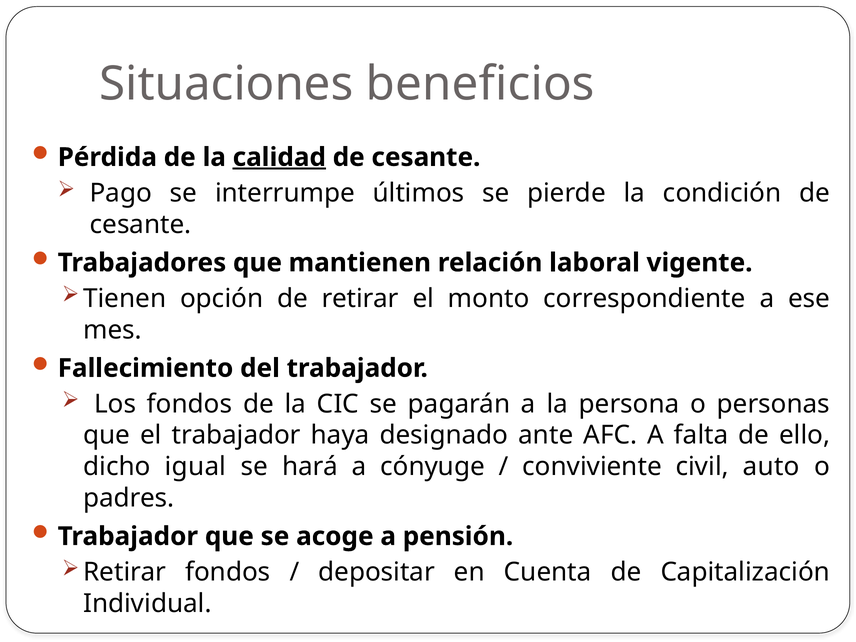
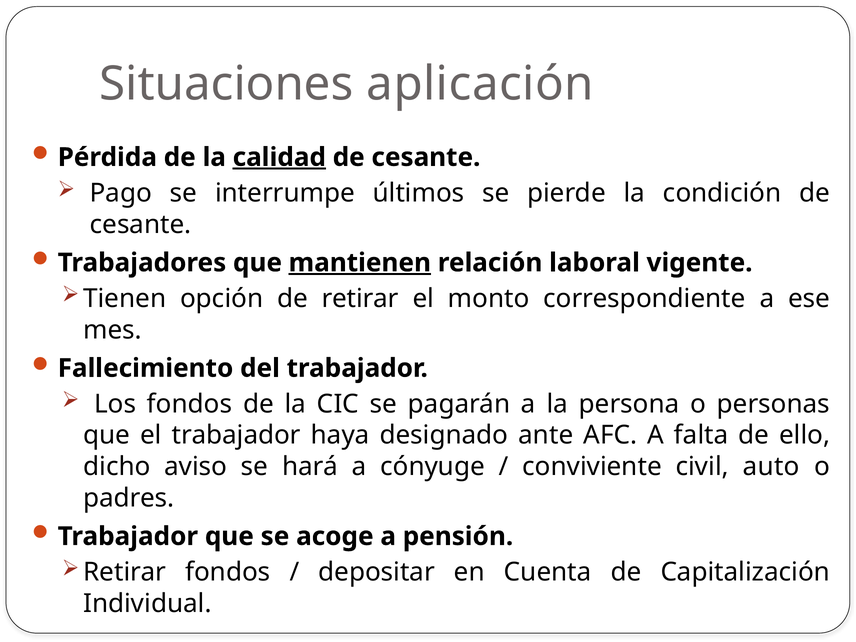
beneficios: beneficios -> aplicación
mantienen underline: none -> present
igual: igual -> aviso
